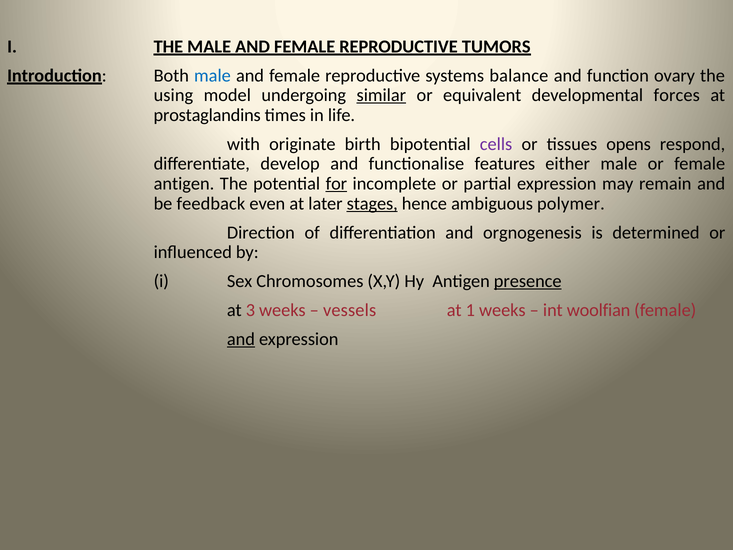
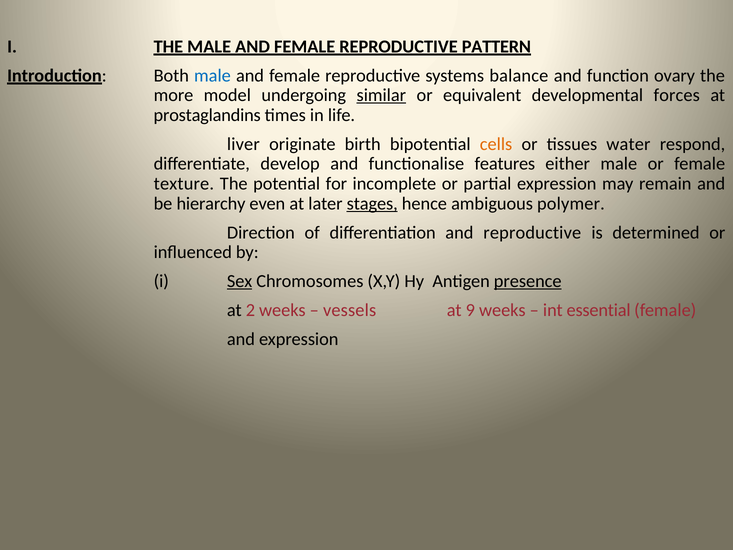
TUMORS: TUMORS -> PATTERN
using: using -> more
with: with -> liver
cells colour: purple -> orange
opens: opens -> water
antigen at (184, 184): antigen -> texture
for underline: present -> none
feedback: feedback -> hierarchy
and orgnogenesis: orgnogenesis -> reproductive
Sex underline: none -> present
3: 3 -> 2
1: 1 -> 9
woolfian: woolfian -> essential
and at (241, 339) underline: present -> none
